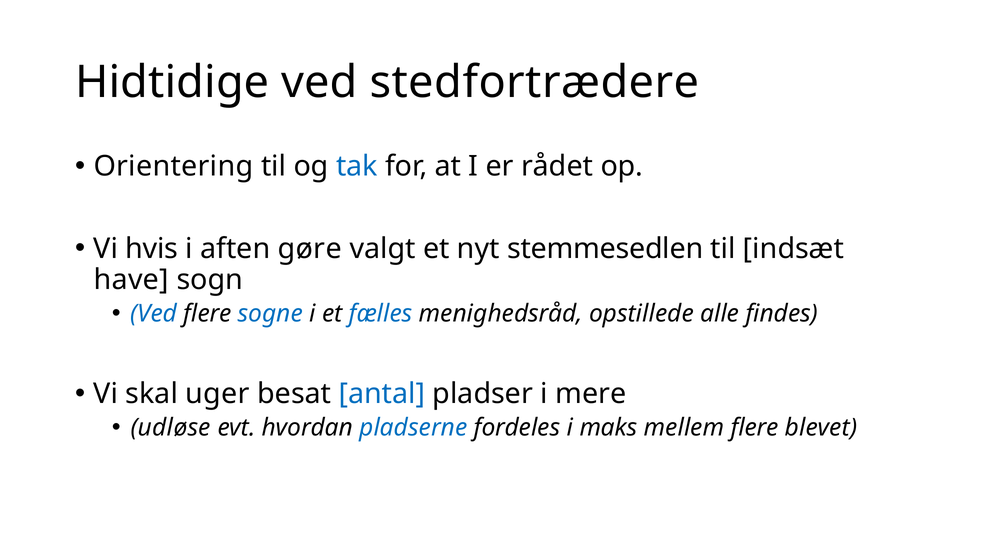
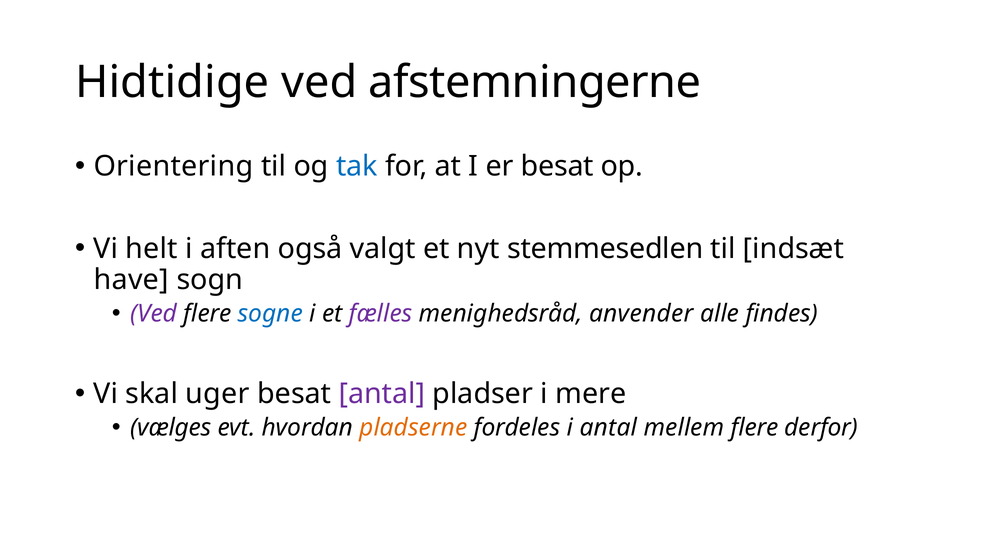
stedfortrædere: stedfortrædere -> afstemningerne
er rådet: rådet -> besat
hvis: hvis -> helt
gøre: gøre -> også
Ved at (154, 314) colour: blue -> purple
fælles colour: blue -> purple
opstillede: opstillede -> anvender
antal at (382, 394) colour: blue -> purple
udløse: udløse -> vælges
pladserne colour: blue -> orange
i maks: maks -> antal
blevet: blevet -> derfor
